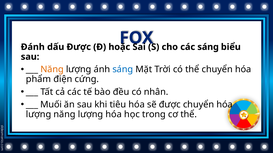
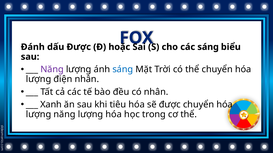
Năng at (52, 70) colour: orange -> purple
phẩm at (39, 79): phẩm -> lượng
điện cứng: cứng -> nhân
Muối: Muối -> Xanh
